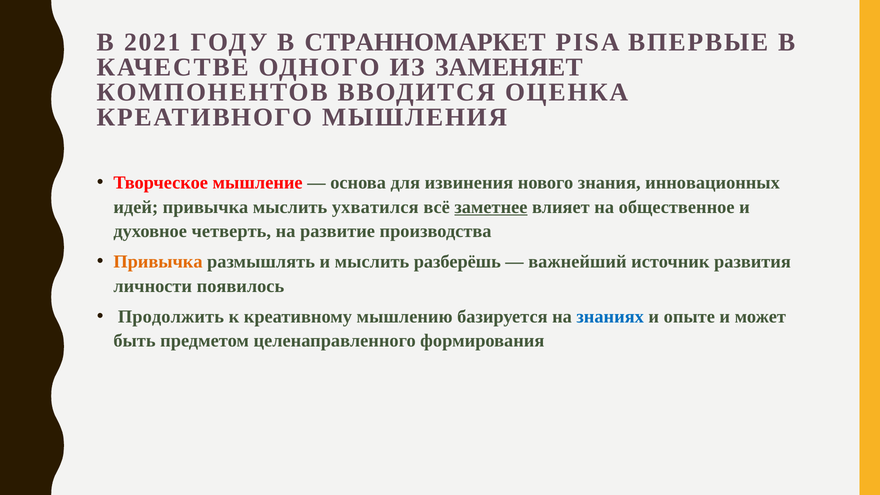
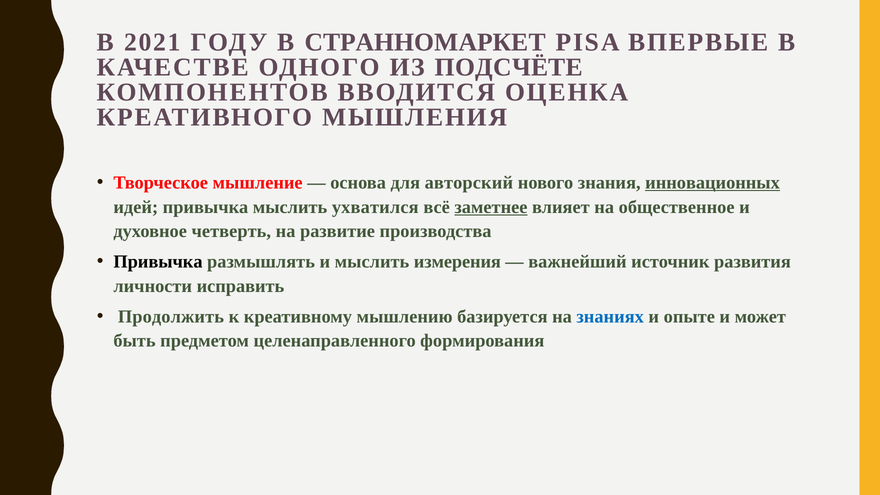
ЗАМЕНЯЕТ: ЗАМЕНЯЕТ -> ПОДСЧЁТЕ
извинения: извинения -> авторский
инновационных underline: none -> present
Привычка at (158, 262) colour: orange -> black
разберёшь: разберёшь -> измерения
появилось: появилось -> исправить
